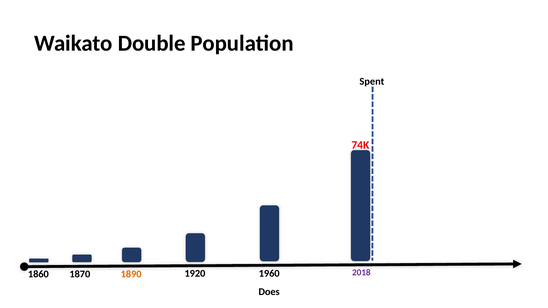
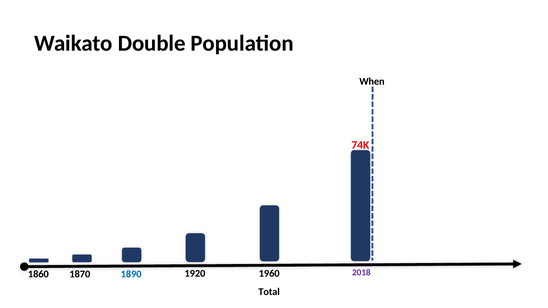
Spent: Spent -> When
1890 colour: orange -> blue
Does: Does -> Total
